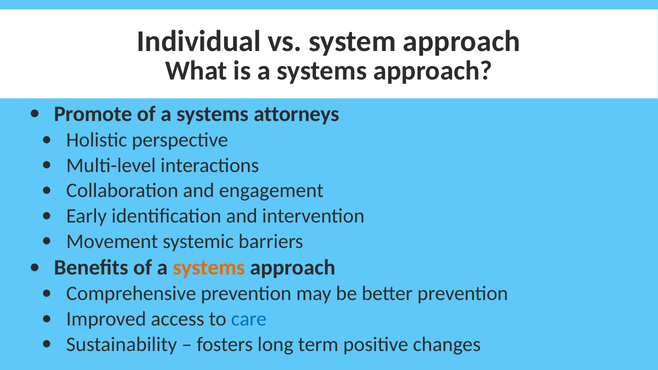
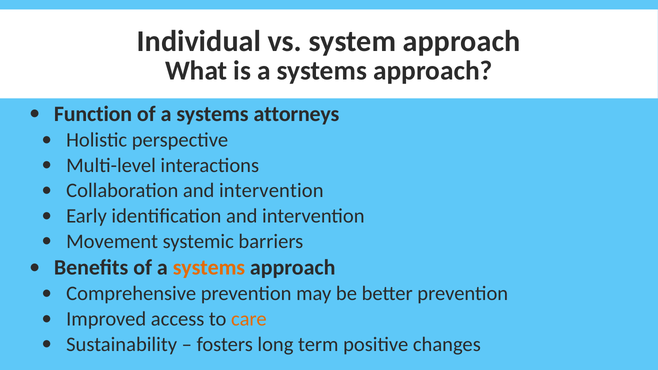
Promote: Promote -> Function
Collaboration and engagement: engagement -> intervention
care colour: blue -> orange
